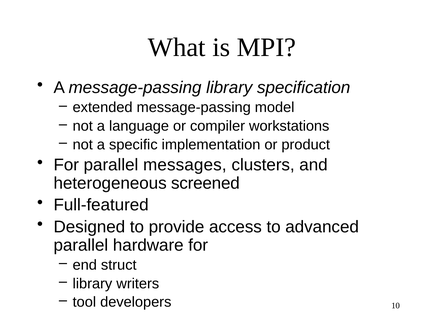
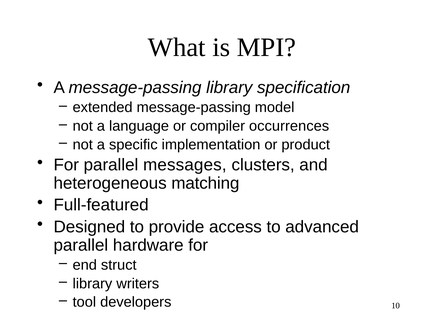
workstations: workstations -> occurrences
screened: screened -> matching
